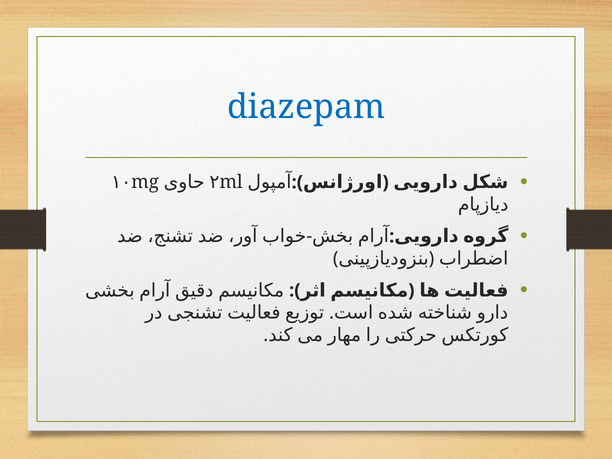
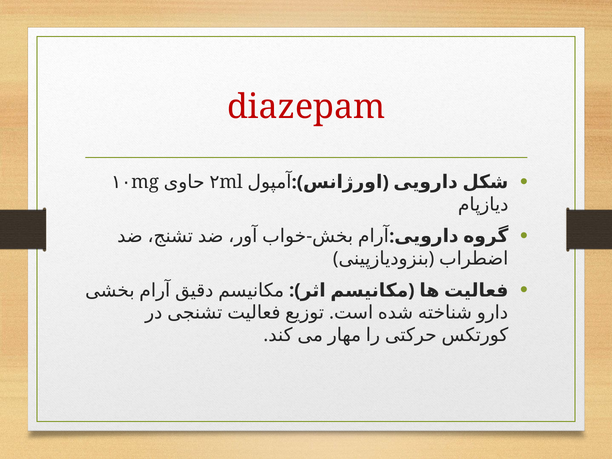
diazepam colour: blue -> red
